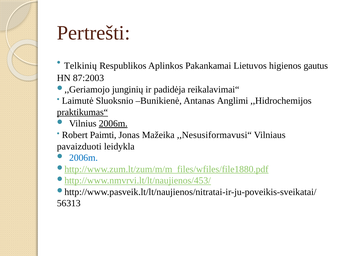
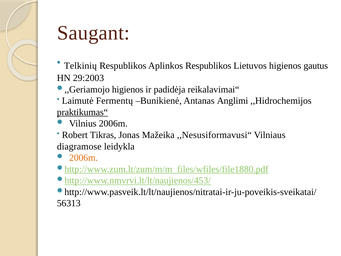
Pertrešti: Pertrešti -> Saugant
Aplinkos Pakankamai: Pakankamai -> Respublikos
87:2003: 87:2003 -> 29:2003
junginių at (128, 89): junginių -> higienos
Sluoksnio: Sluoksnio -> Fermentų
2006m at (113, 123) underline: present -> none
Paimti: Paimti -> Tikras
pavaizduoti: pavaizduoti -> diagramose
2006m at (83, 158) colour: blue -> orange
